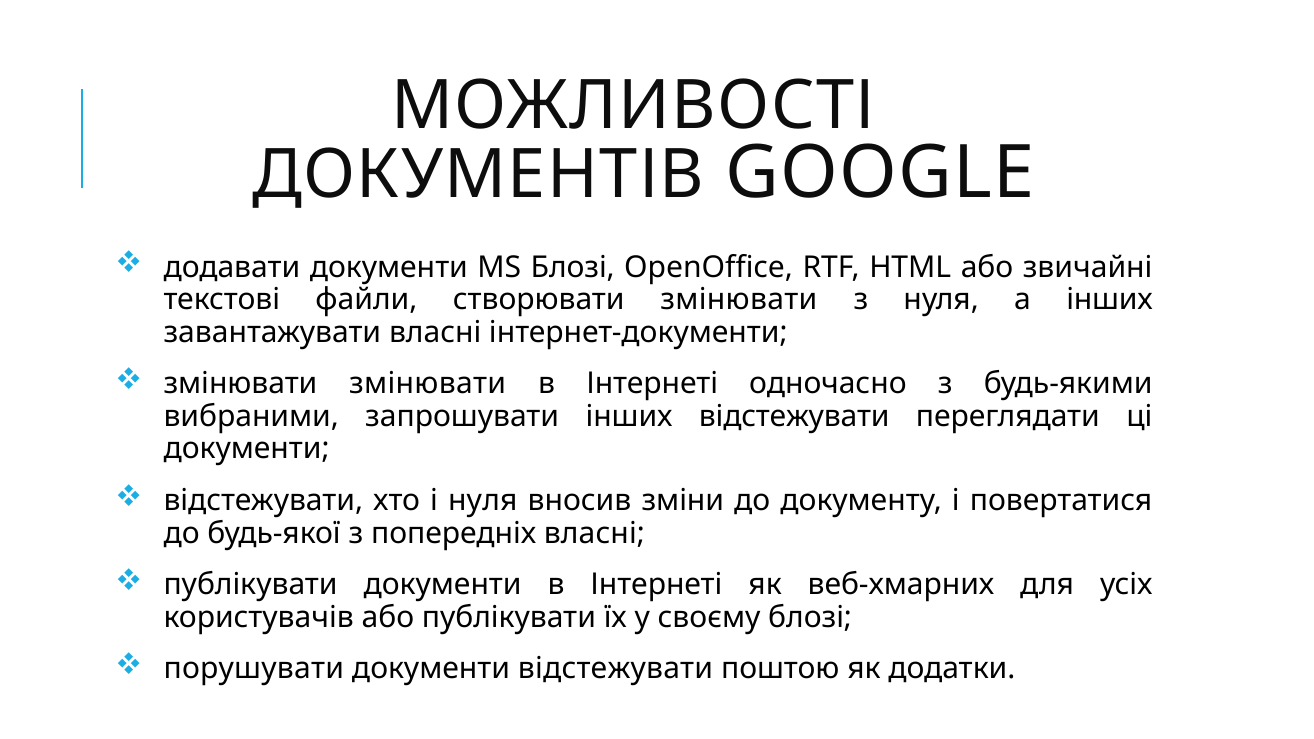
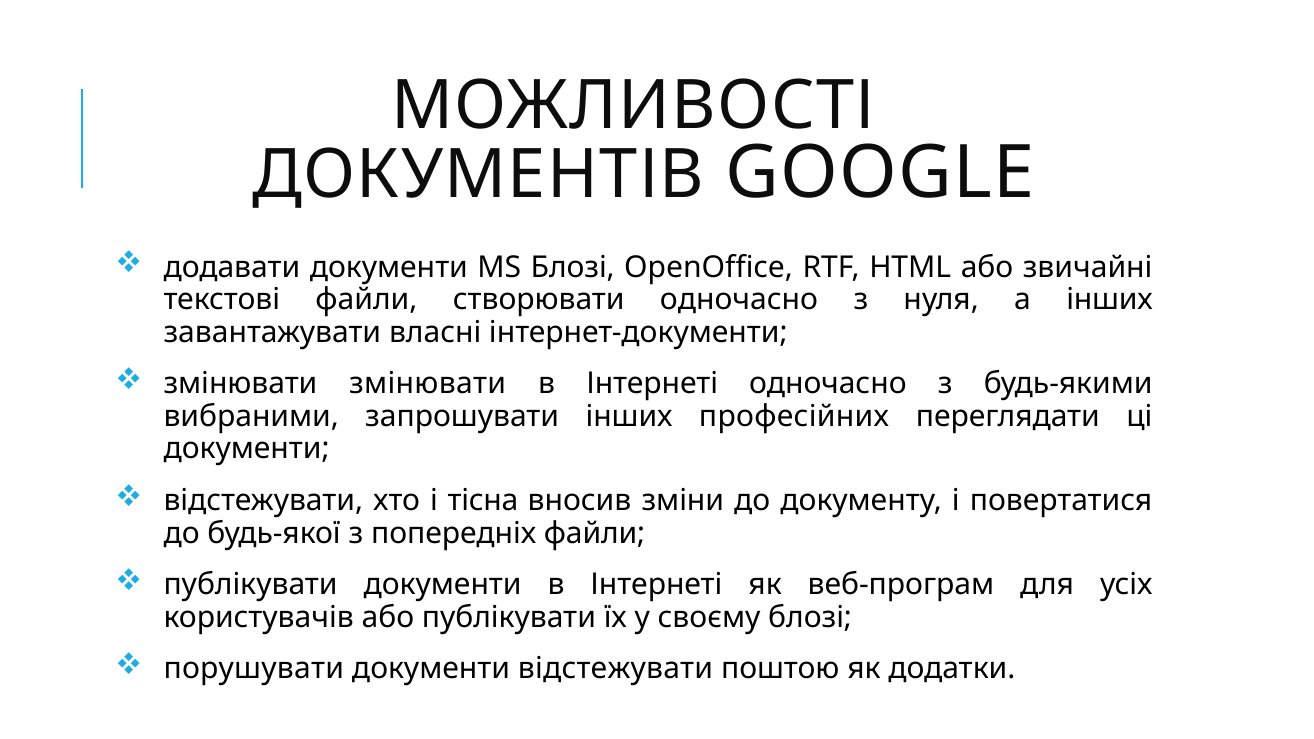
створювати змінювати: змінювати -> одночасно
інших відстежувати: відстежувати -> професійних
і нуля: нуля -> тісна
попередніх власні: власні -> файли
веб-хмарних: веб-хмарних -> веб-програм
